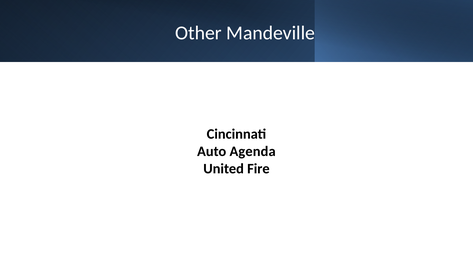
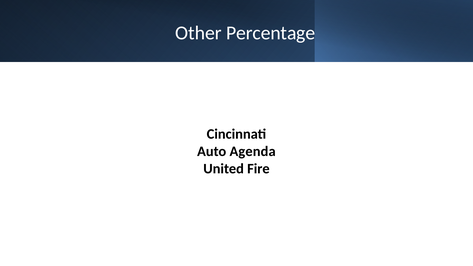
Mandeville: Mandeville -> Percentage
